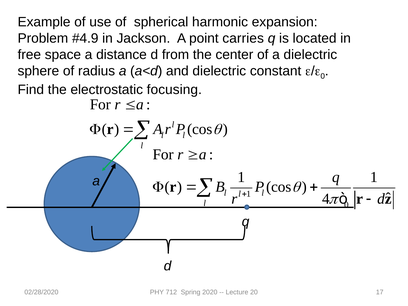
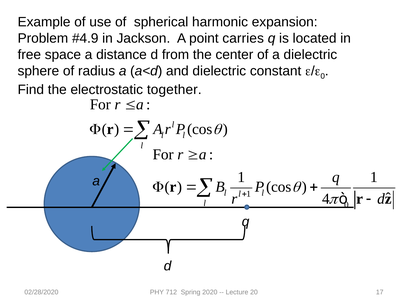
focusing: focusing -> together
